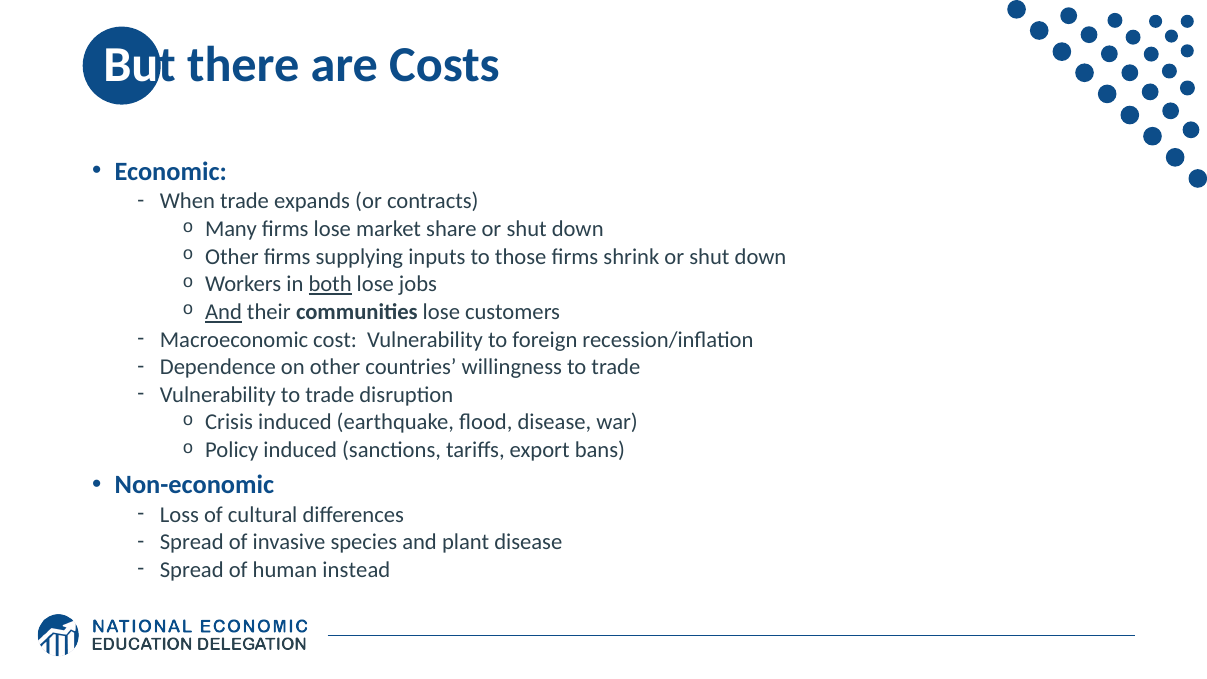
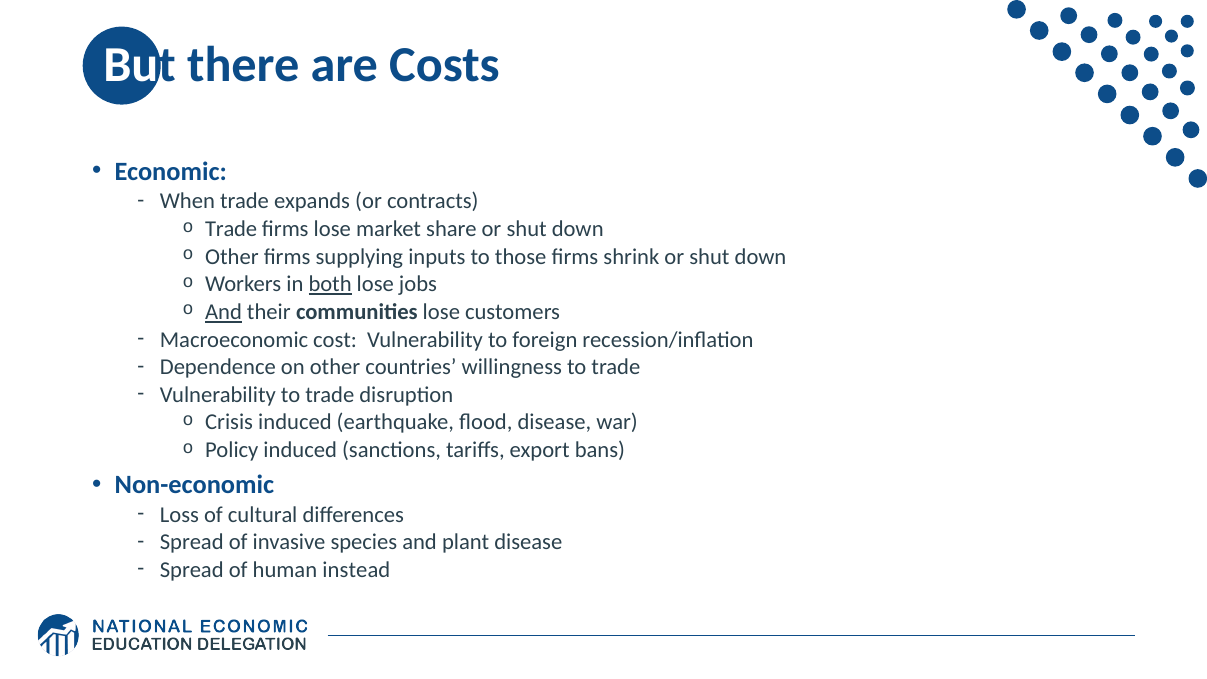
Many at (231, 229): Many -> Trade
